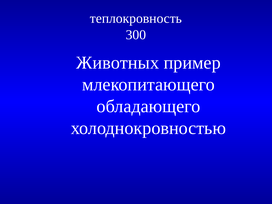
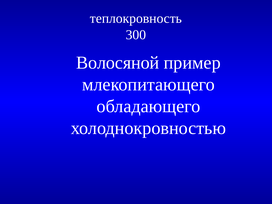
Животных: Животных -> Волосяной
